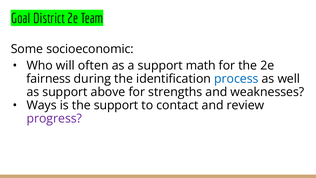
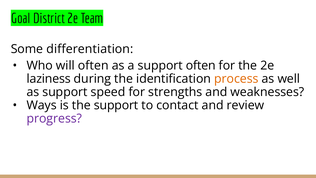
socioeconomic: socioeconomic -> differentiation
support math: math -> often
fairness: fairness -> laziness
process colour: blue -> orange
above: above -> speed
